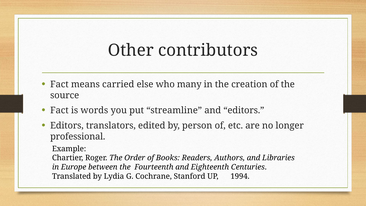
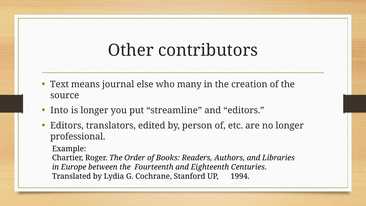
Fact at (59, 84): Fact -> Text
carried: carried -> journal
Fact at (59, 110): Fact -> Into
is words: words -> longer
